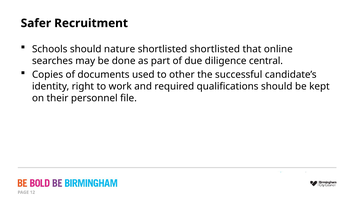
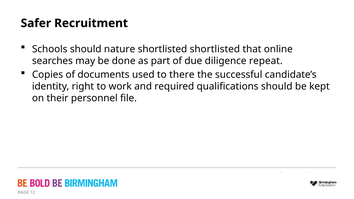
central: central -> repeat
other: other -> there
